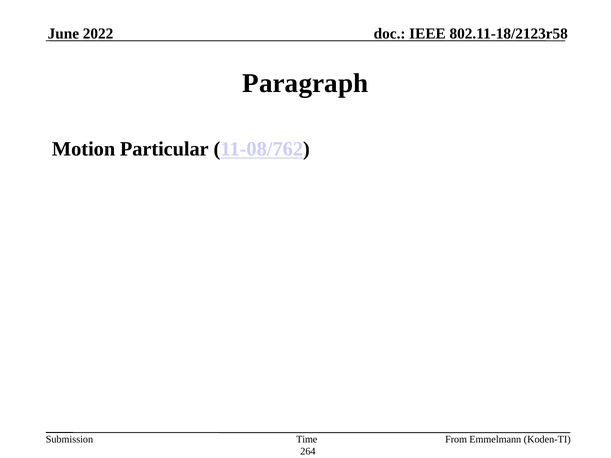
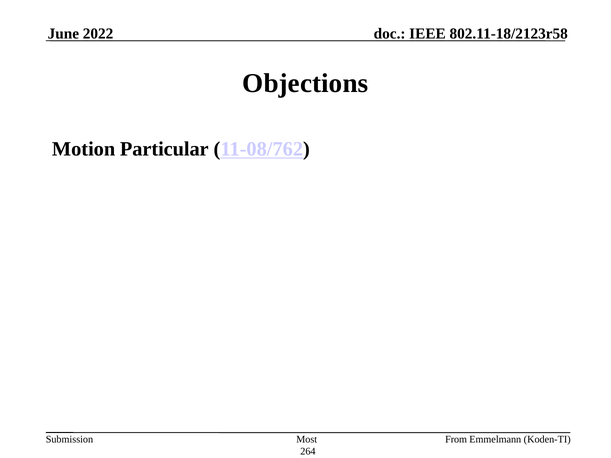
Paragraph: Paragraph -> Objections
Time: Time -> Most
